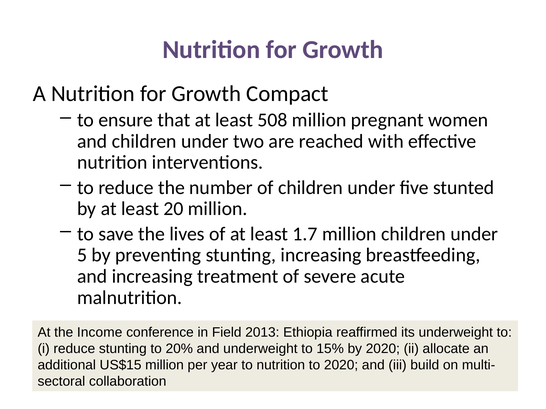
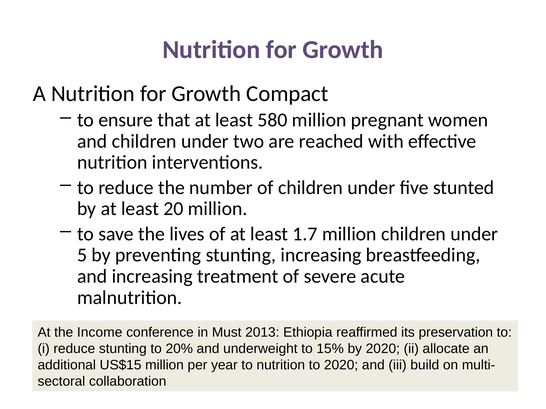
508: 508 -> 580
Field: Field -> Must
its underweight: underweight -> preservation
